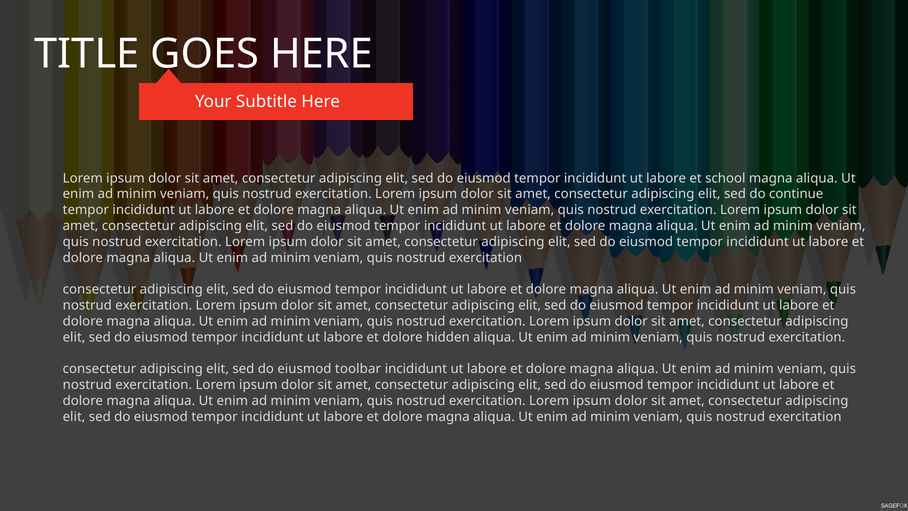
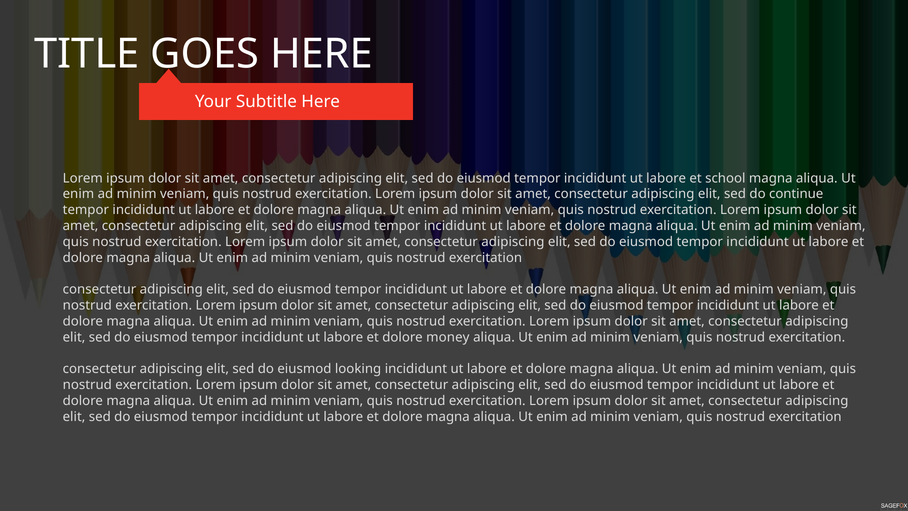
hidden: hidden -> money
toolbar: toolbar -> looking
